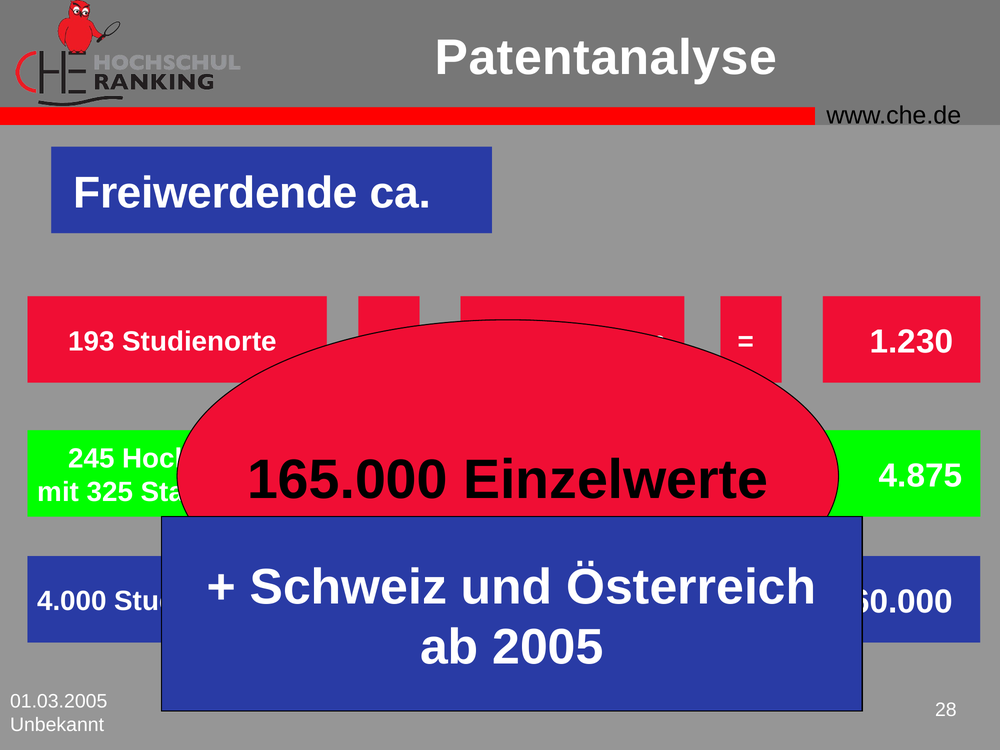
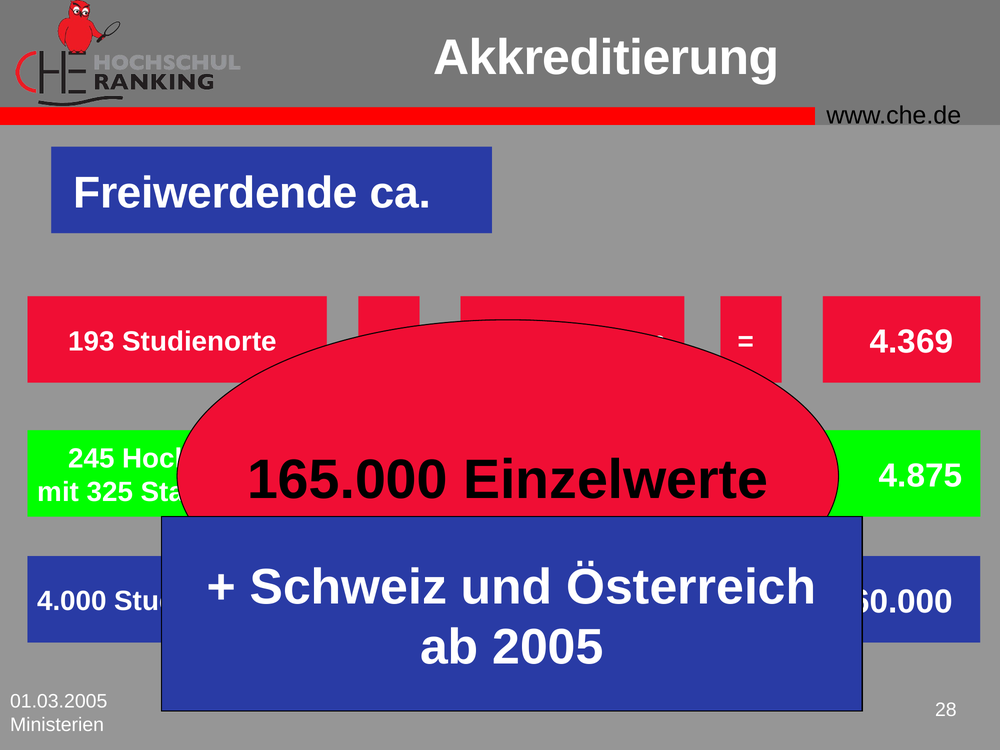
Patentanalyse: Patentanalyse -> Akkreditierung
1.230: 1.230 -> 4.369
Unbekannt: Unbekannt -> Ministerien
